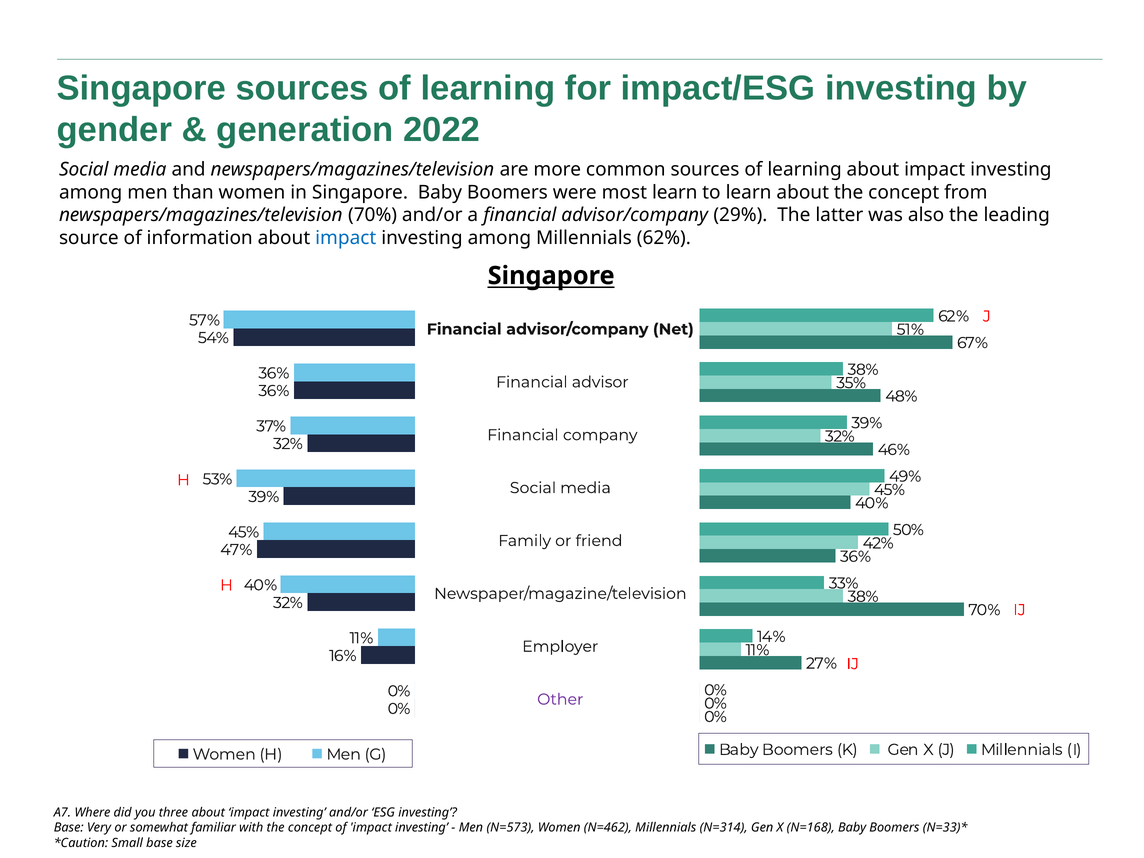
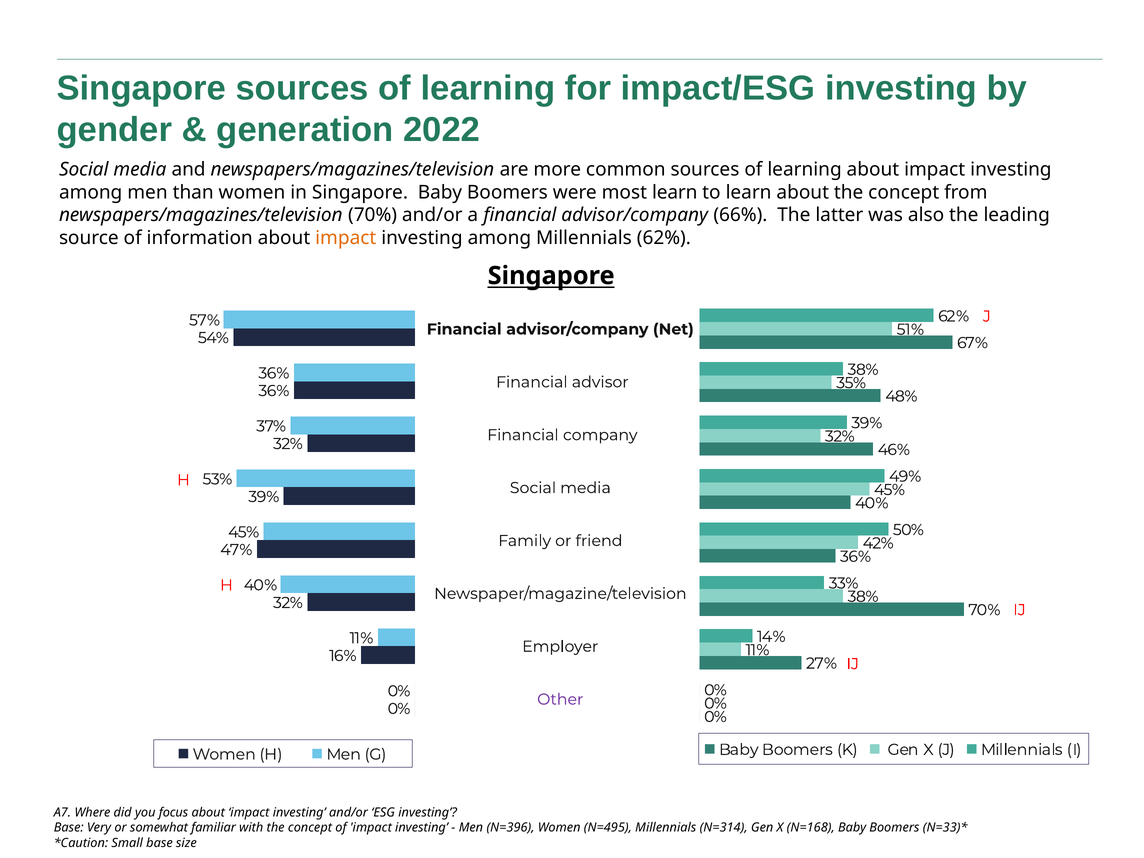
29%: 29% -> 66%
impact at (346, 238) colour: blue -> orange
three: three -> focus
N=573: N=573 -> N=396
N=462: N=462 -> N=495
